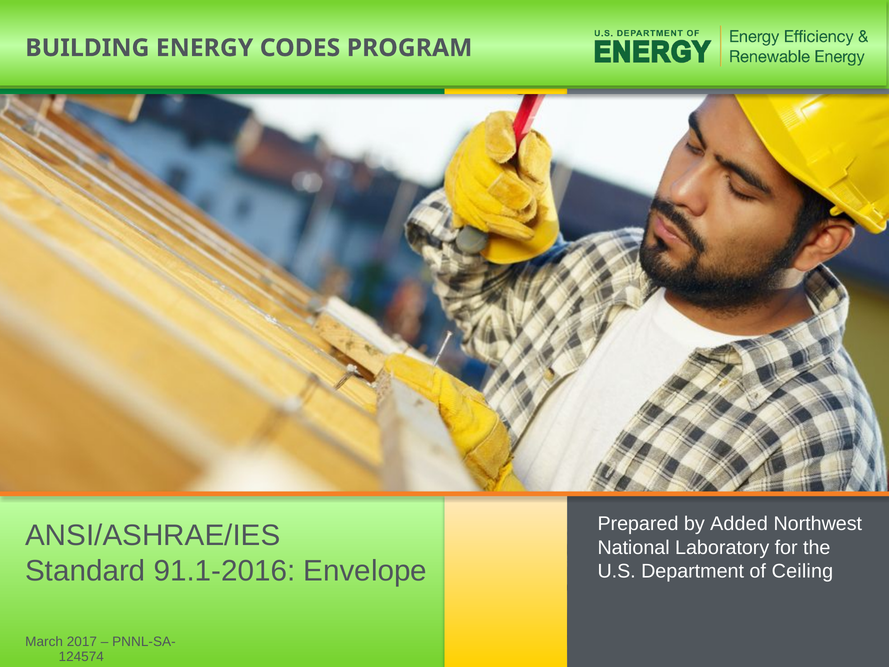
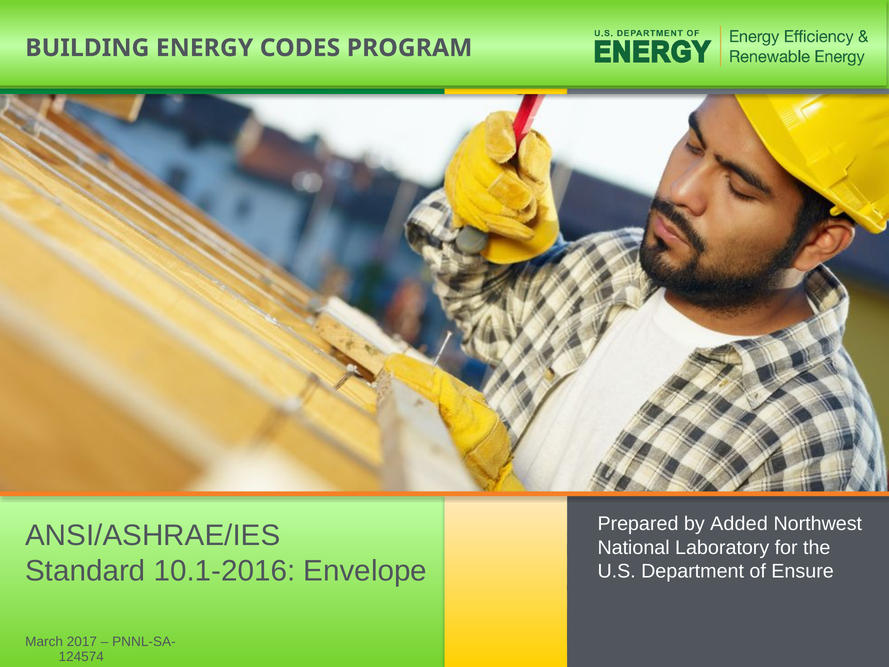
91.1-2016: 91.1-2016 -> 10.1-2016
Ceiling: Ceiling -> Ensure
